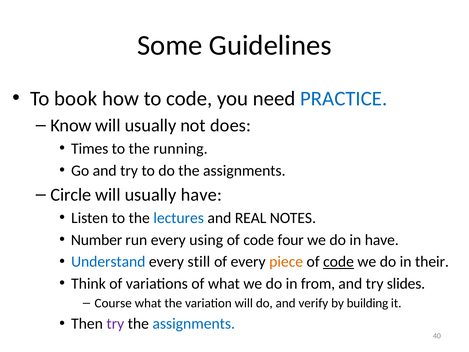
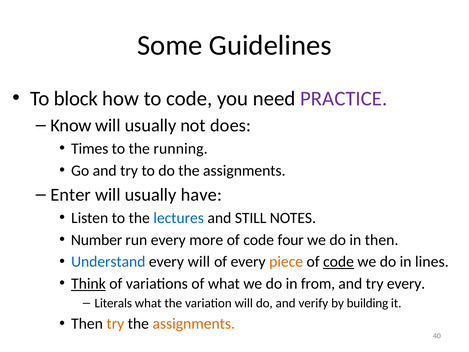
book: book -> block
PRACTICE colour: blue -> purple
Circle: Circle -> Enter
REAL: REAL -> STILL
using: using -> more
in have: have -> then
every still: still -> will
their: their -> lines
Think underline: none -> present
try slides: slides -> every
Course: Course -> Literals
try at (115, 324) colour: purple -> orange
assignments at (194, 324) colour: blue -> orange
